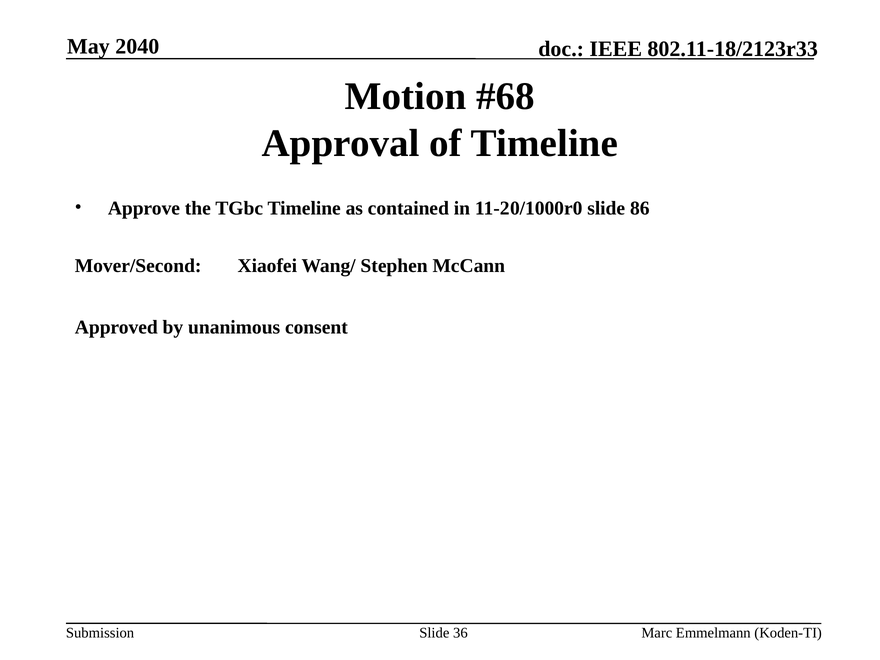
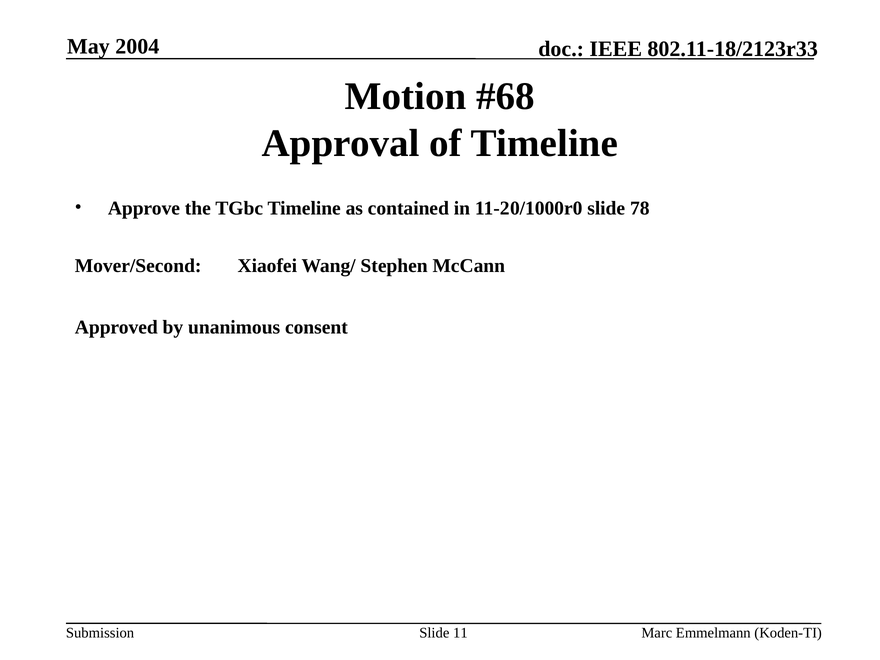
2040: 2040 -> 2004
86: 86 -> 78
36: 36 -> 11
